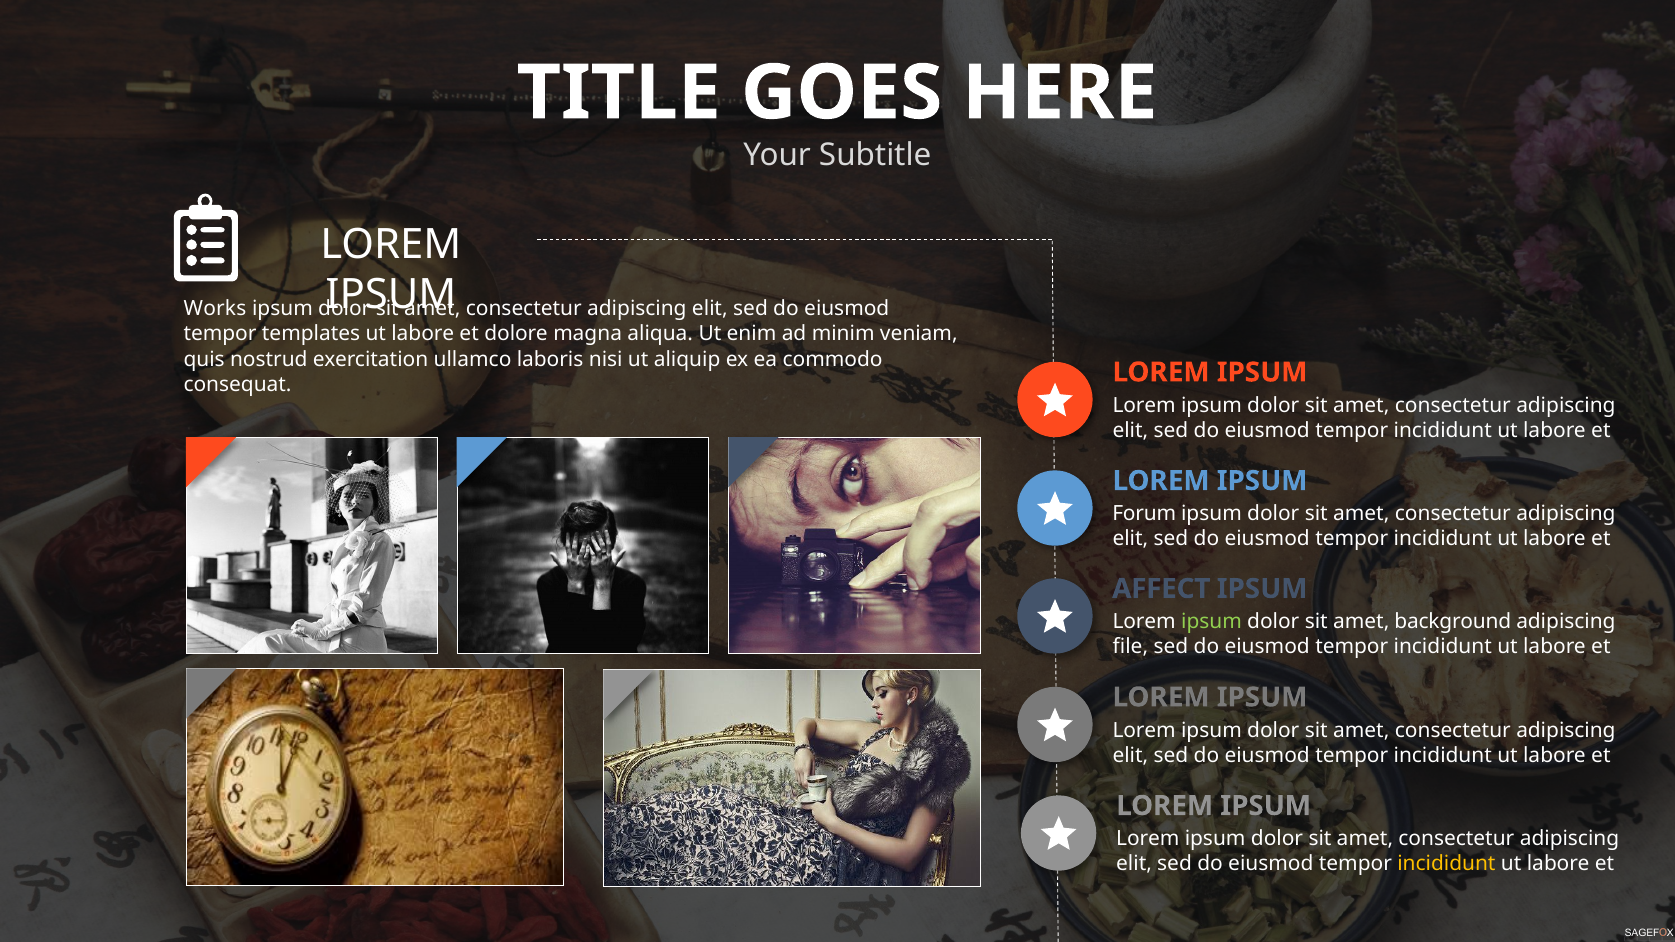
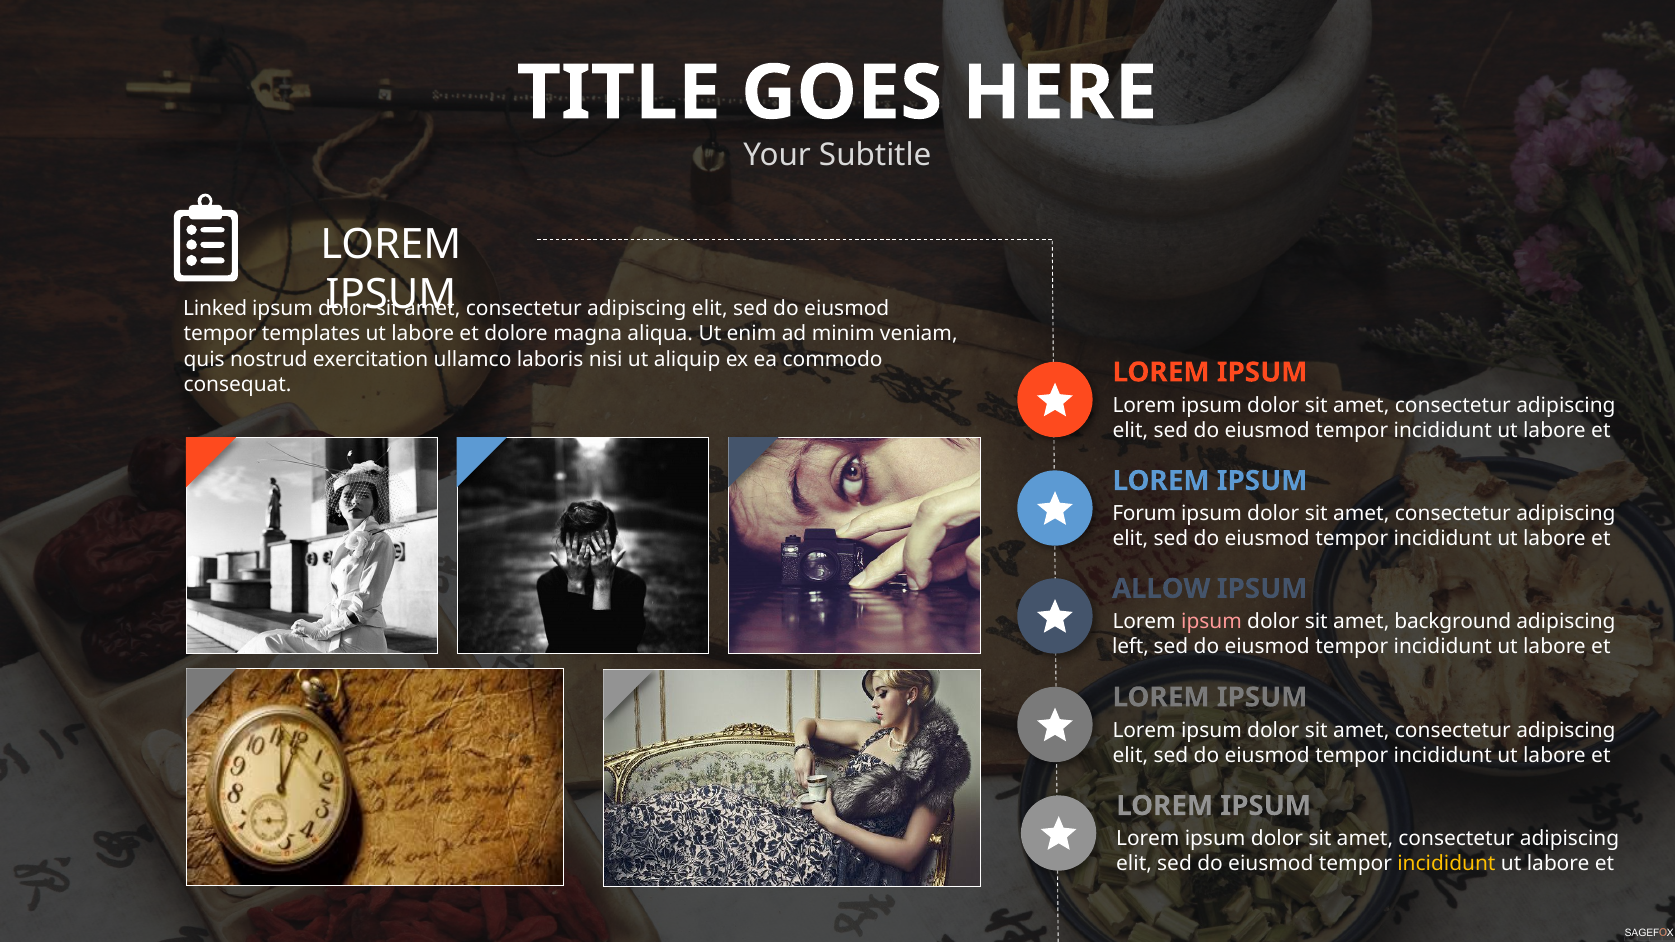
Works: Works -> Linked
AFFECT: AFFECT -> ALLOW
ipsum at (1212, 622) colour: light green -> pink
file: file -> left
